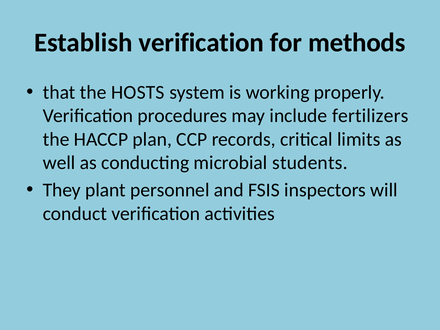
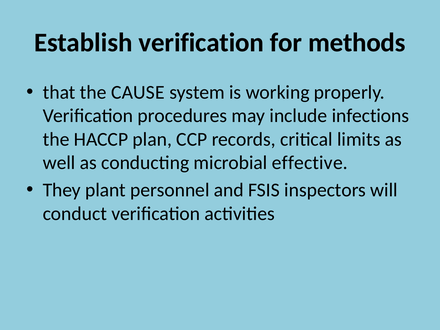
HOSTS: HOSTS -> CAUSE
fertilizers: fertilizers -> infections
students: students -> effective
